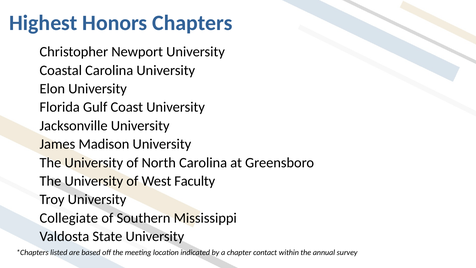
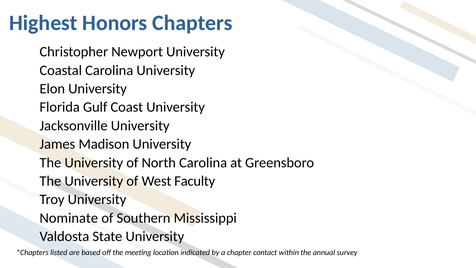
Collegiate: Collegiate -> Nominate
